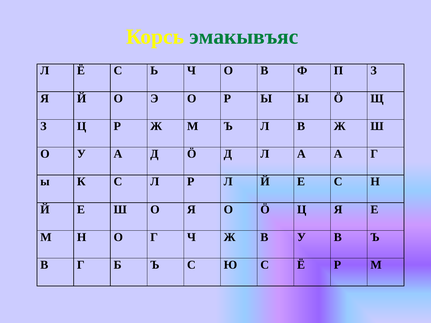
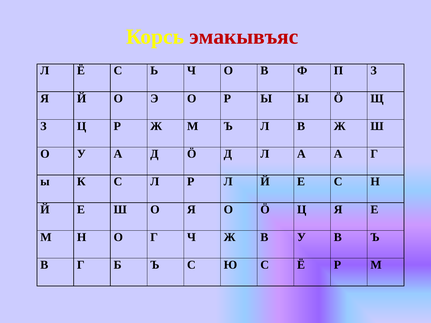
эмакывъяс colour: green -> red
